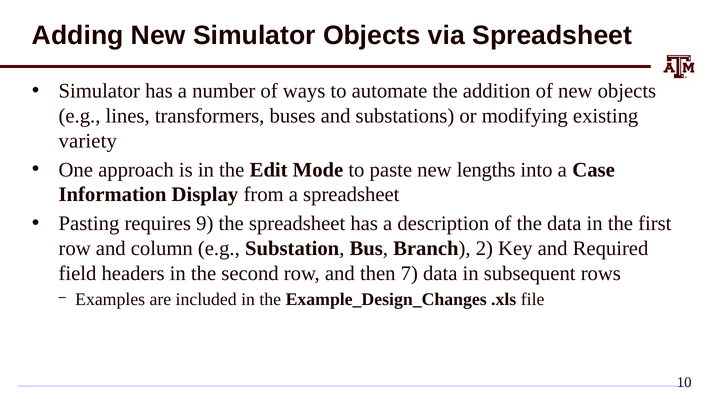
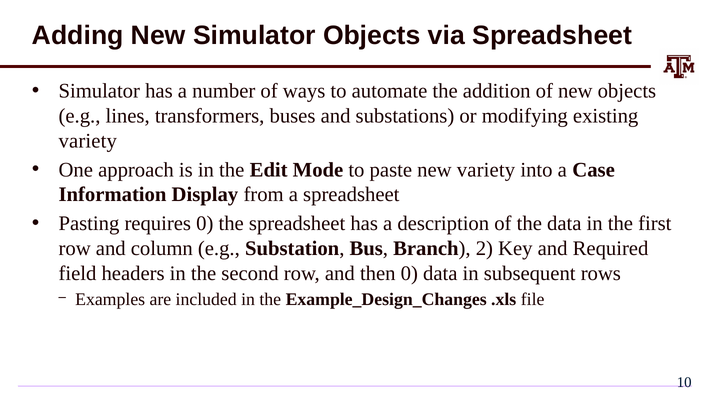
new lengths: lengths -> variety
requires 9: 9 -> 0
then 7: 7 -> 0
